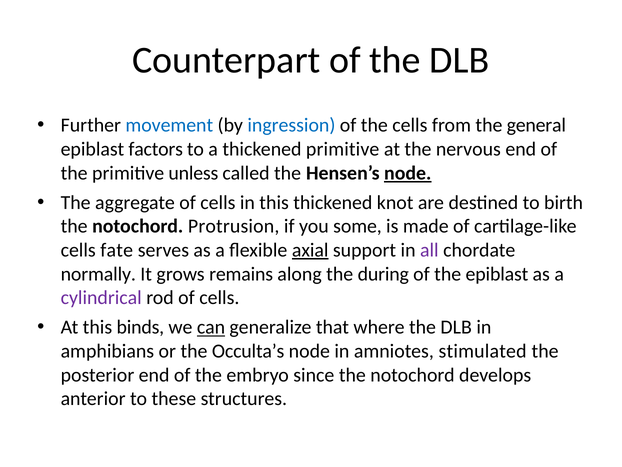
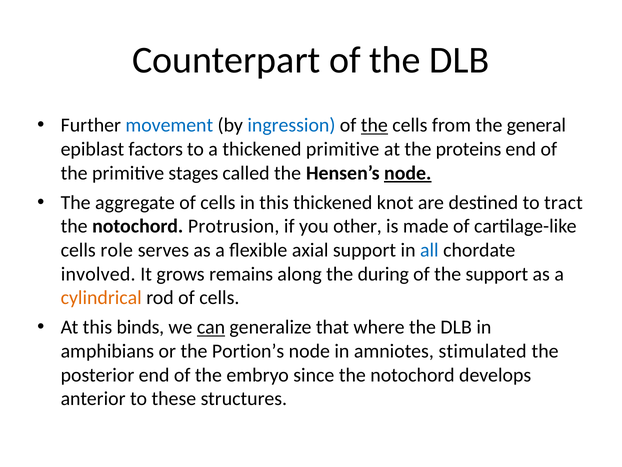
the at (374, 125) underline: none -> present
nervous: nervous -> proteins
unless: unless -> stages
birth: birth -> tract
some: some -> other
fate: fate -> role
axial underline: present -> none
all colour: purple -> blue
normally: normally -> involved
the epiblast: epiblast -> support
cylindrical colour: purple -> orange
Occulta’s: Occulta’s -> Portion’s
